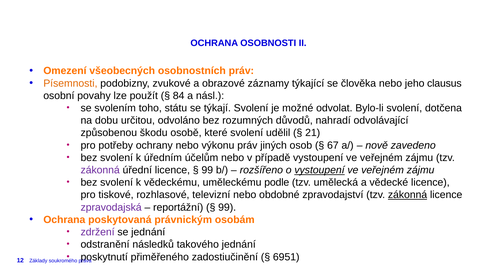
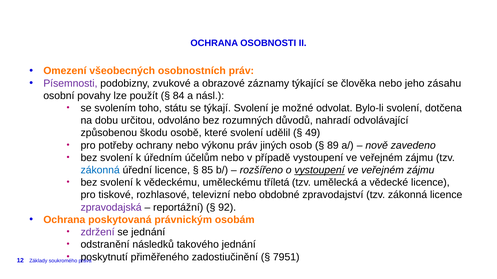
Písemnosti colour: orange -> purple
clausus: clausus -> zásahu
21: 21 -> 49
67: 67 -> 89
zákonná at (100, 170) colour: purple -> blue
99 at (207, 170): 99 -> 85
podle: podle -> tříletá
zákonná at (408, 195) underline: present -> none
99 at (227, 208): 99 -> 92
6951: 6951 -> 7951
